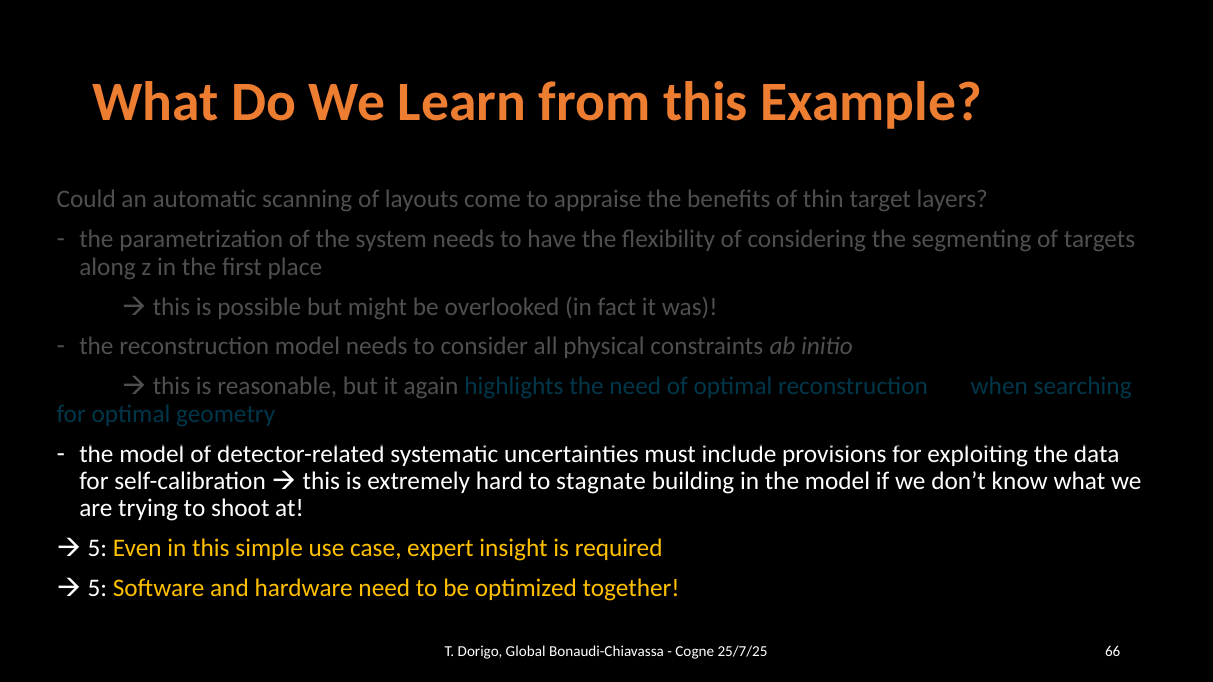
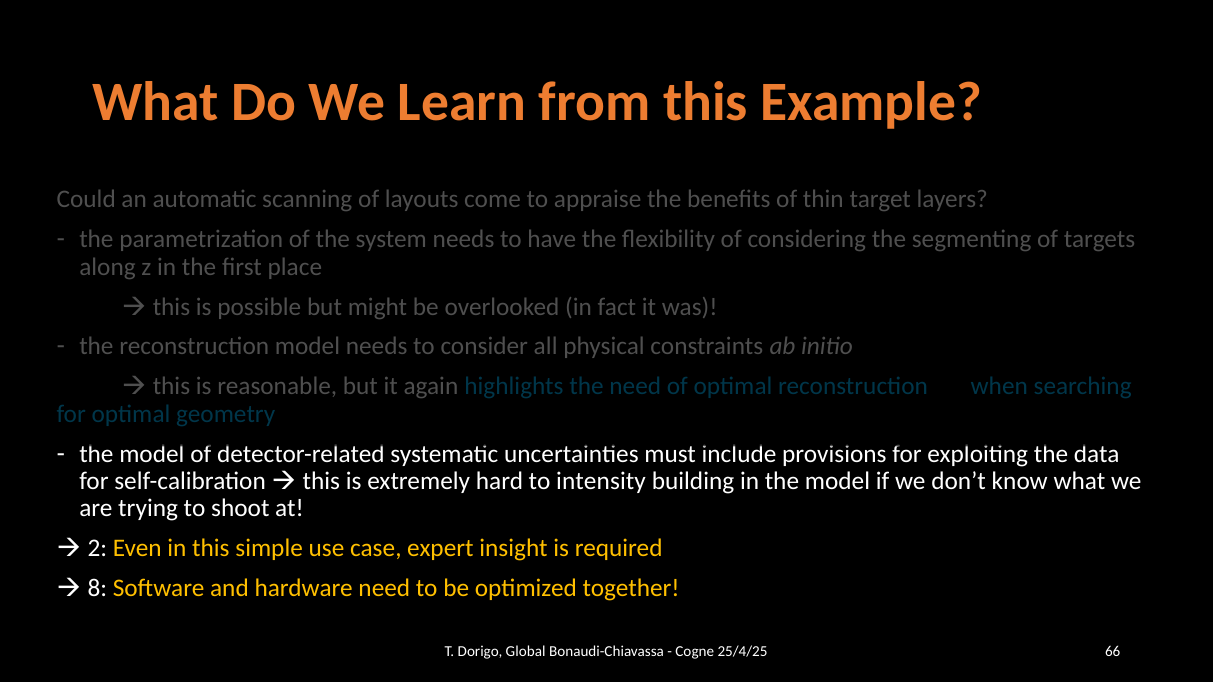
stagnate: stagnate -> intensity
5 at (97, 548): 5 -> 2
5 at (97, 588): 5 -> 8
25/7/25: 25/7/25 -> 25/4/25
